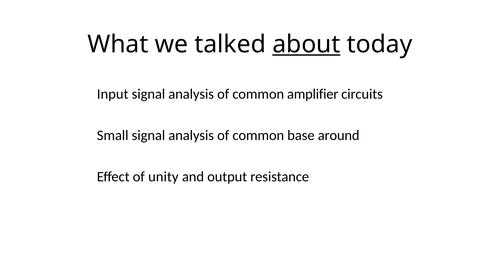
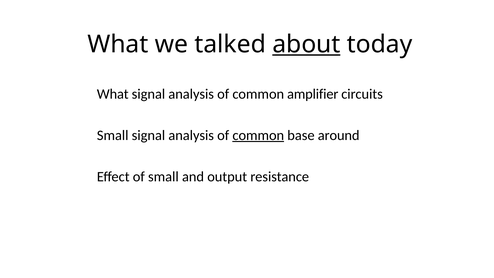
Input at (113, 94): Input -> What
common at (258, 135) underline: none -> present
of unity: unity -> small
